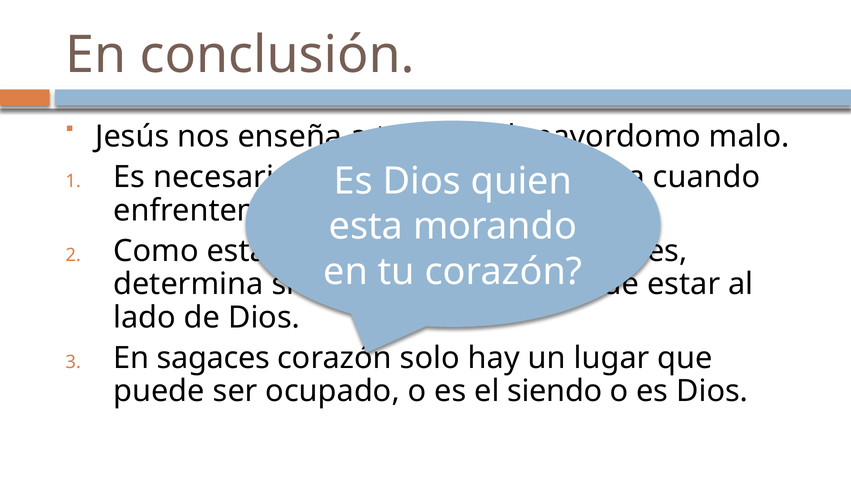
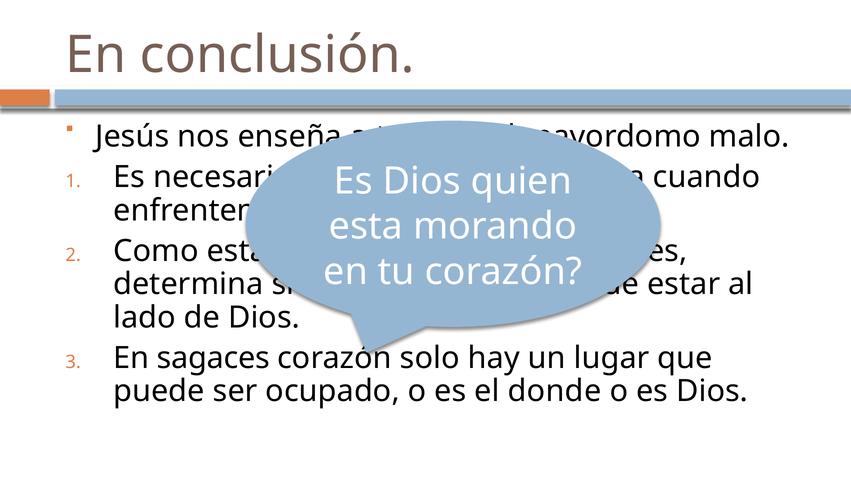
siendo: siendo -> donde
